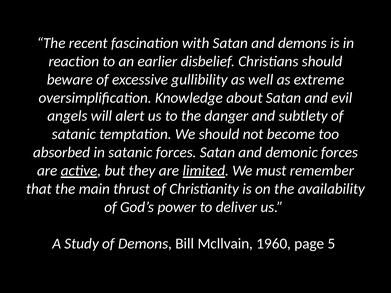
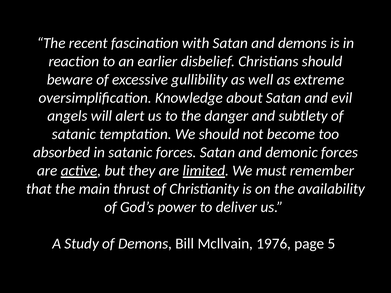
1960: 1960 -> 1976
